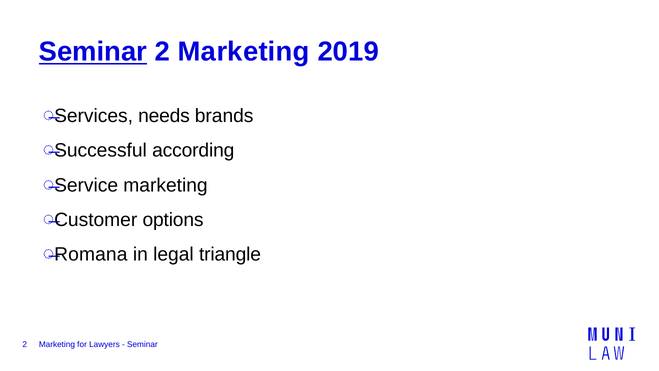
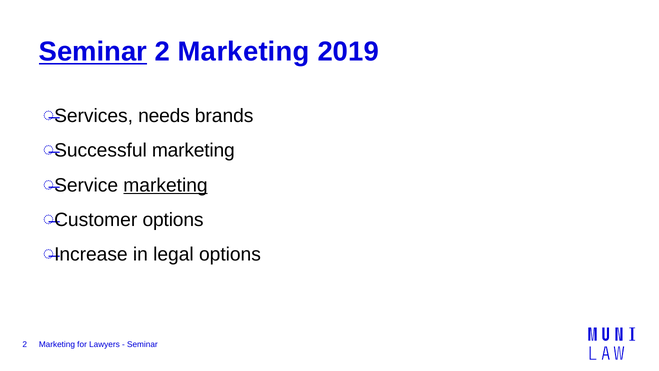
Successful according: according -> marketing
marketing at (165, 185) underline: none -> present
Romana: Romana -> Increase
legal triangle: triangle -> options
